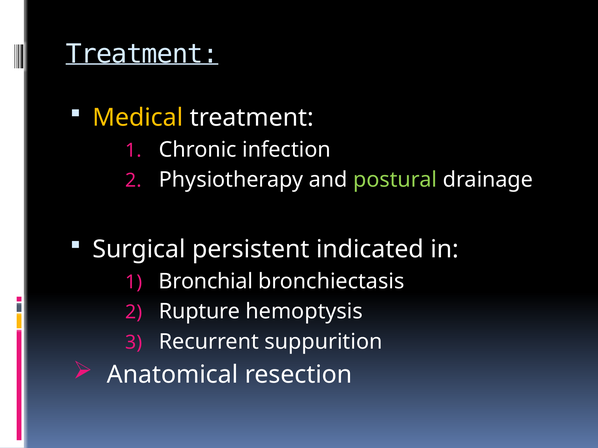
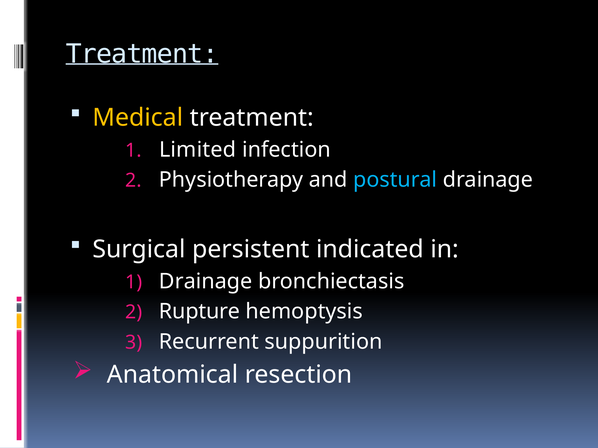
Chronic: Chronic -> Limited
postural colour: light green -> light blue
Bronchial at (206, 282): Bronchial -> Drainage
